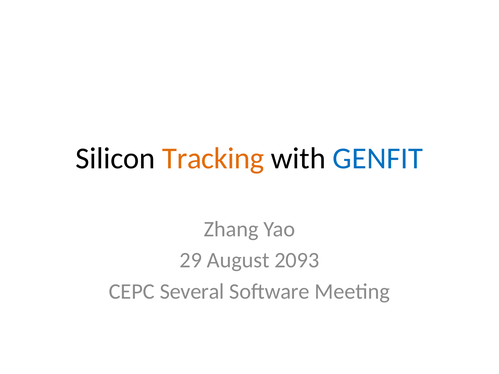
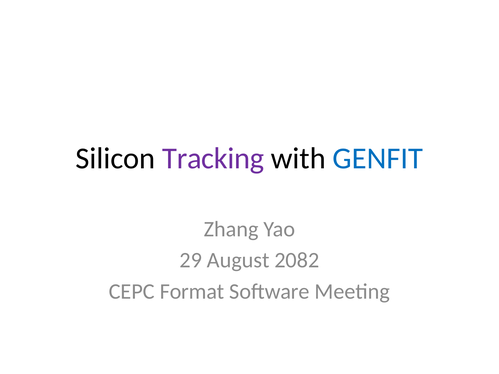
Tracking colour: orange -> purple
2093: 2093 -> 2082
Several: Several -> Format
